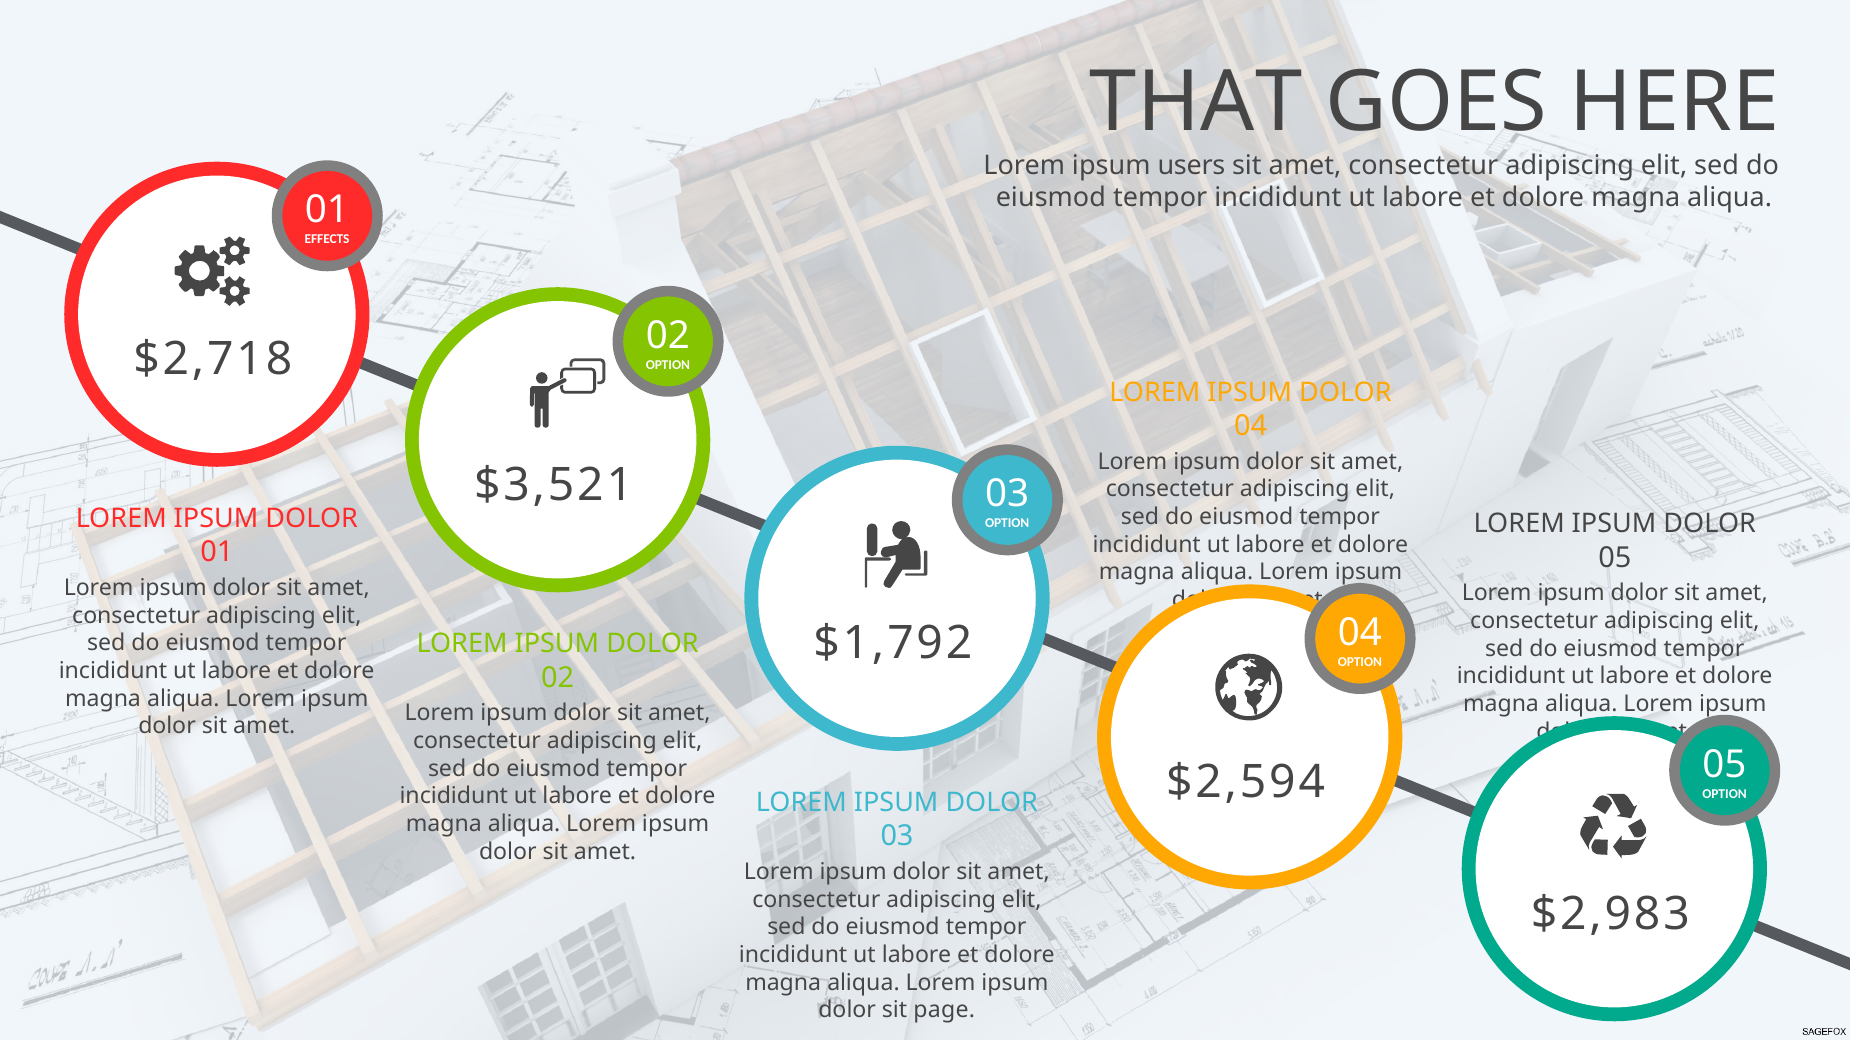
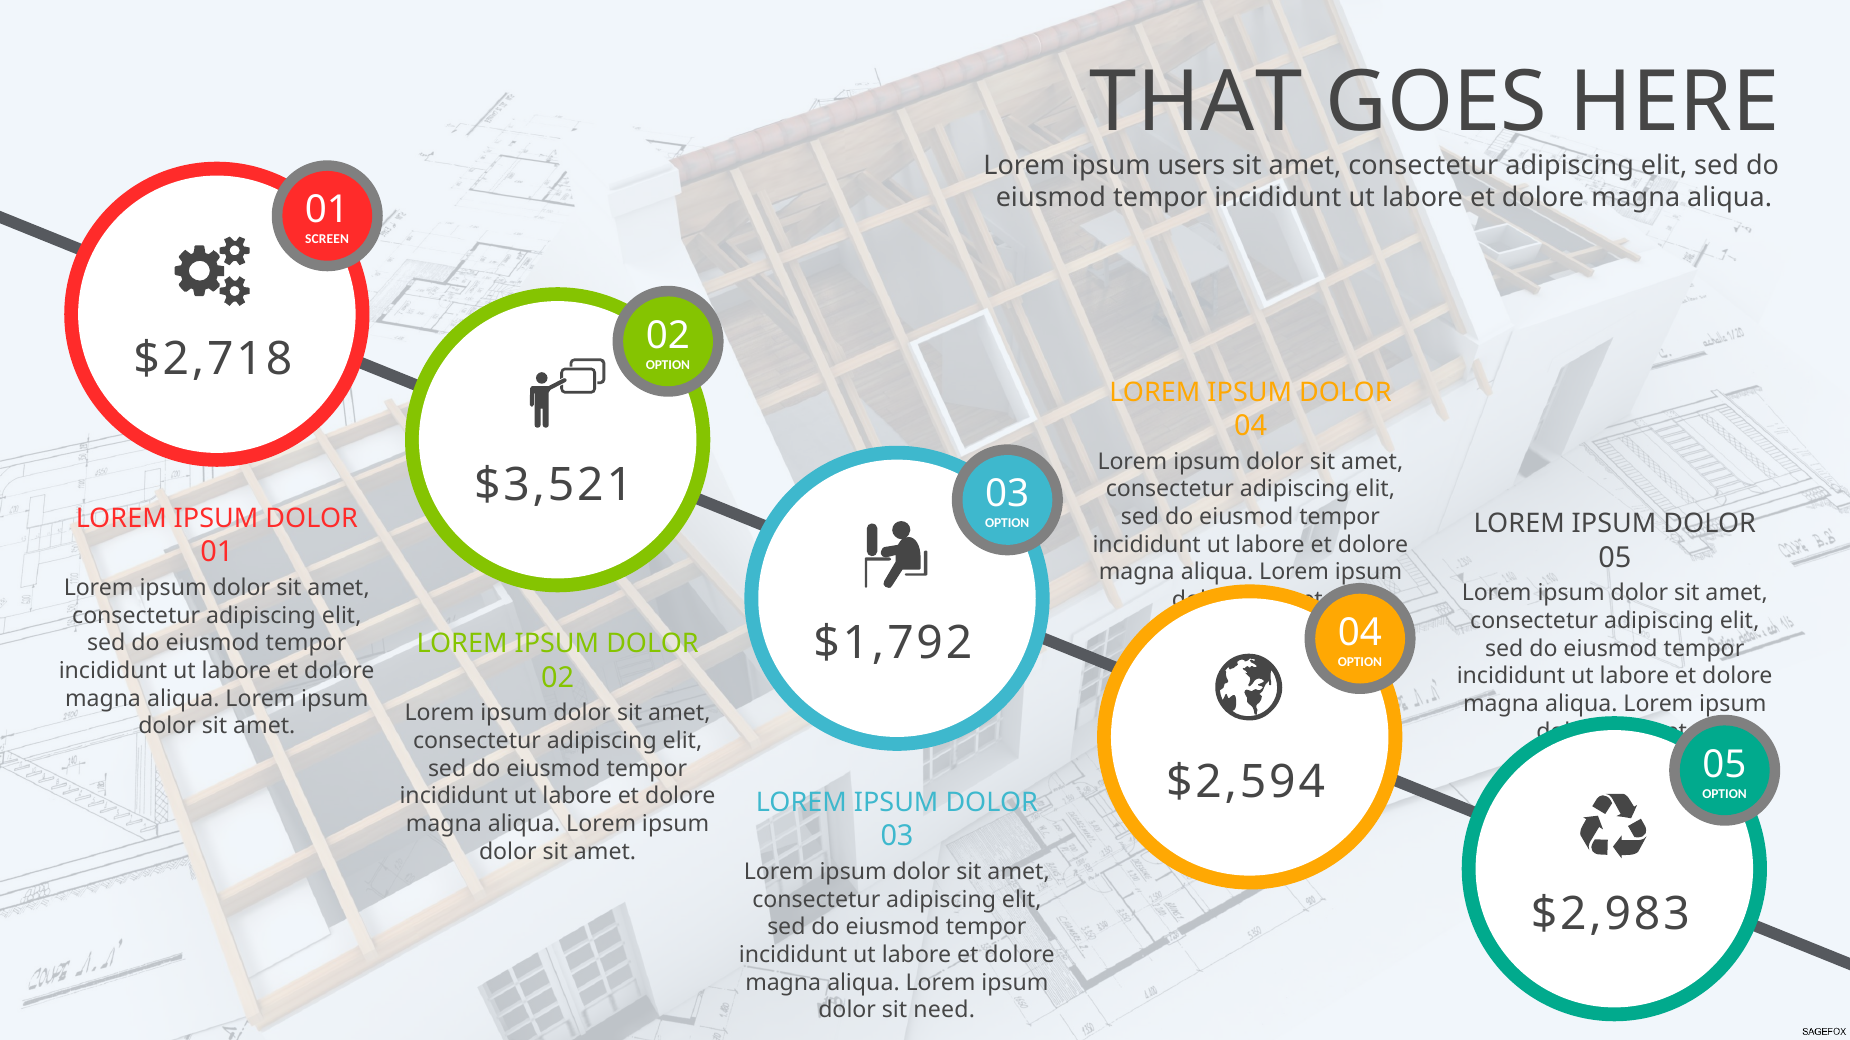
EFFECTS: EFFECTS -> SCREEN
page: page -> need
